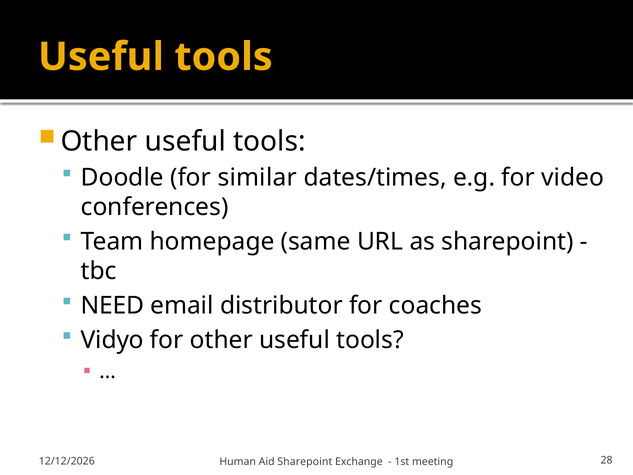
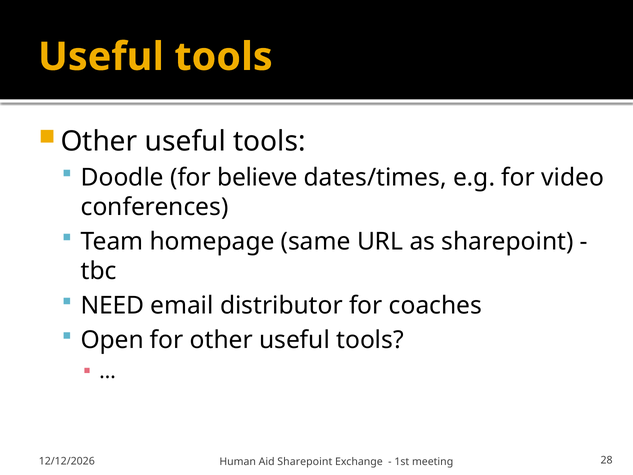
similar: similar -> believe
Vidyo: Vidyo -> Open
